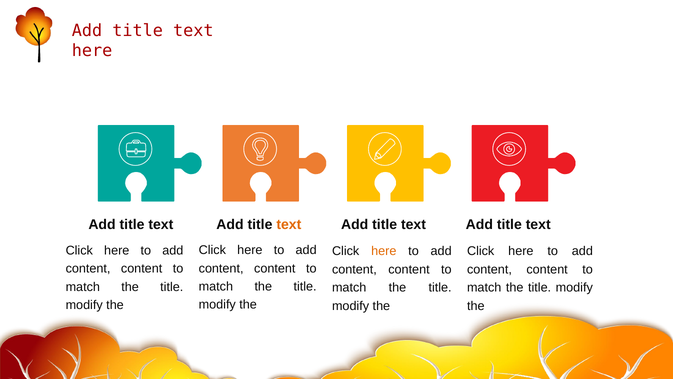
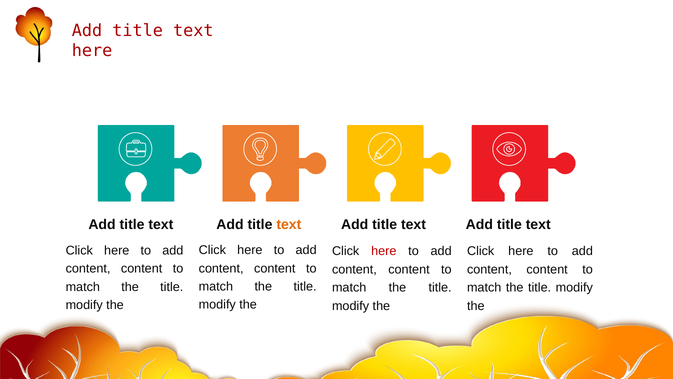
here at (384, 251) colour: orange -> red
